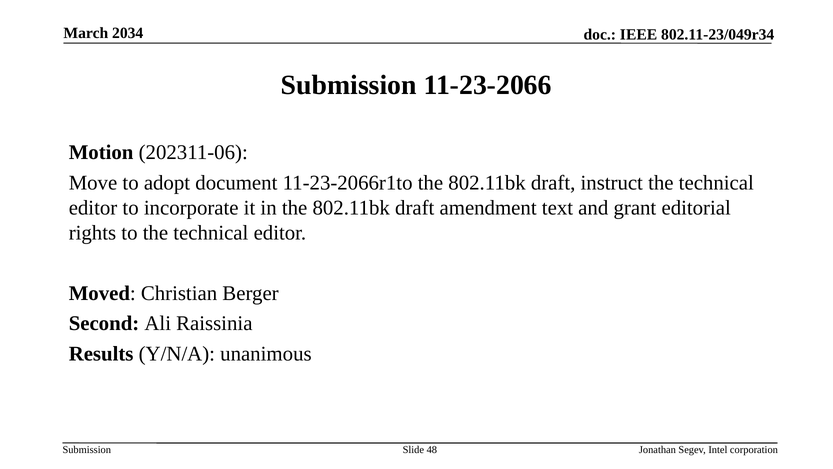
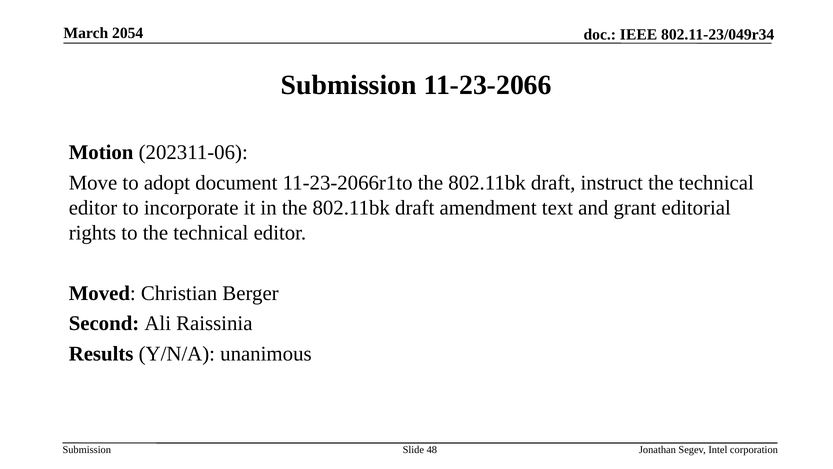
2034: 2034 -> 2054
